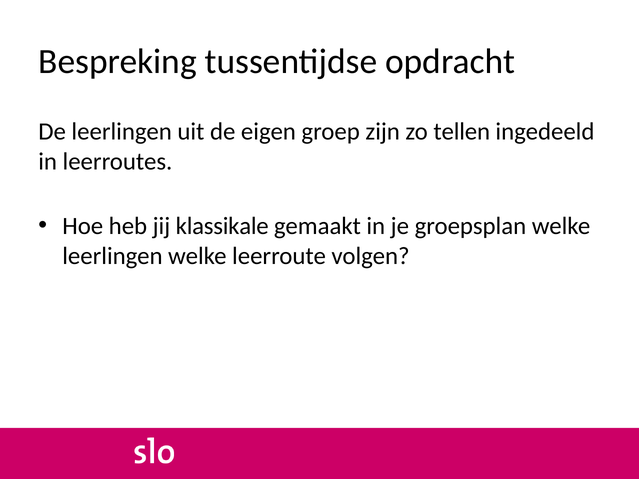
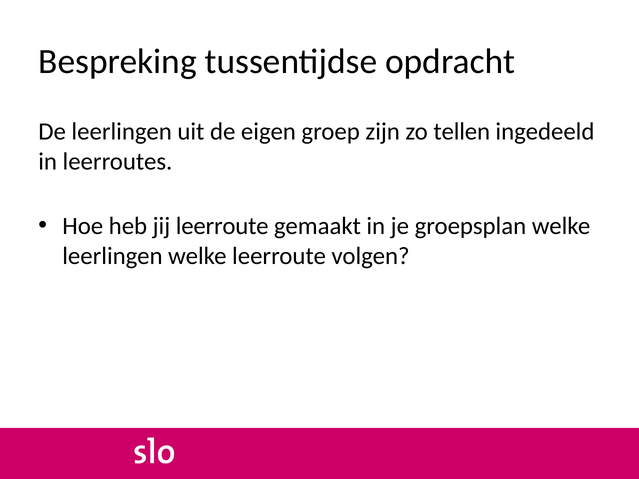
jij klassikale: klassikale -> leerroute
